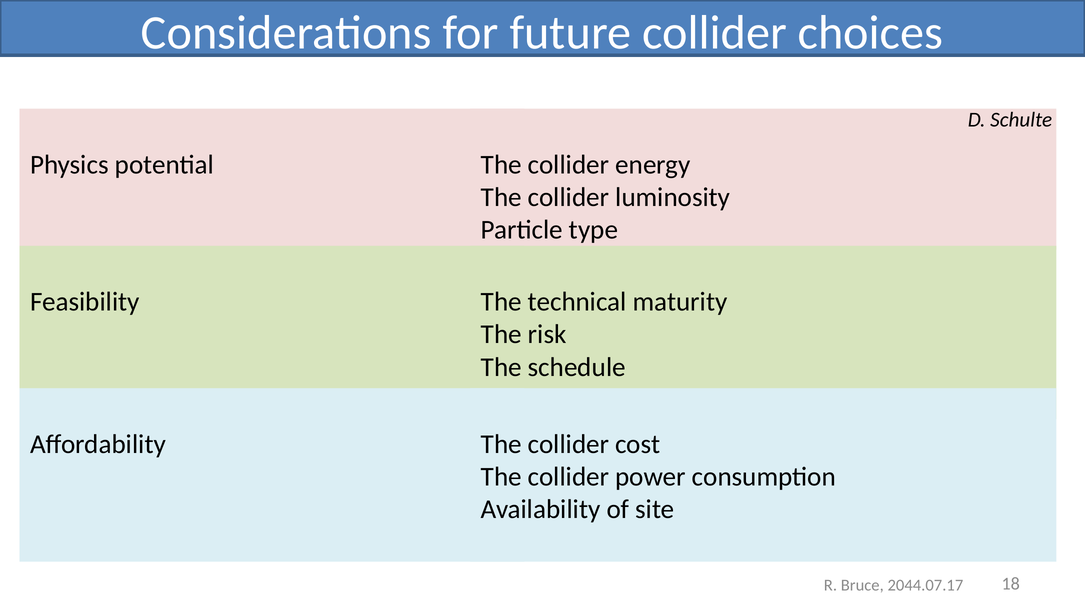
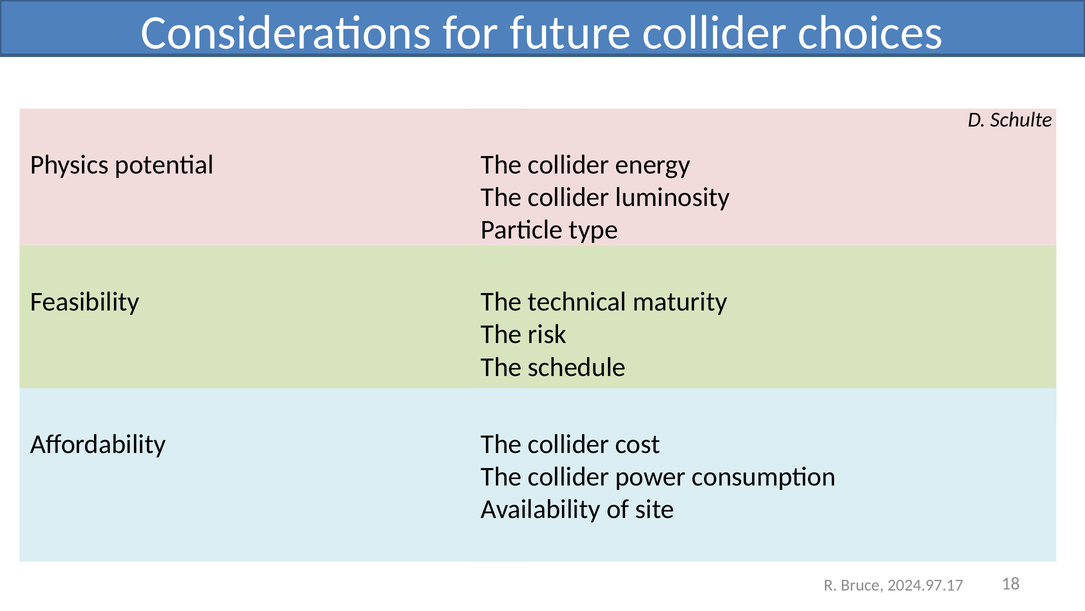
2044.07.17: 2044.07.17 -> 2024.97.17
